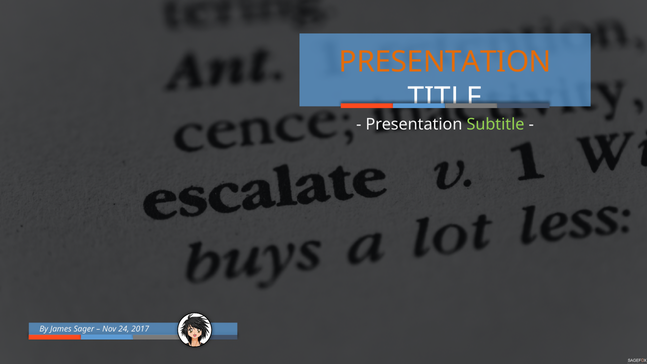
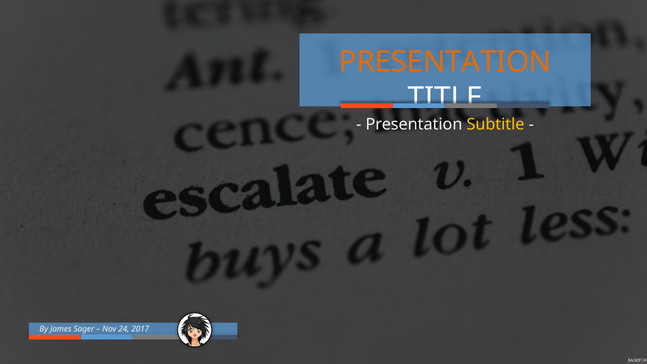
Subtitle colour: light green -> yellow
